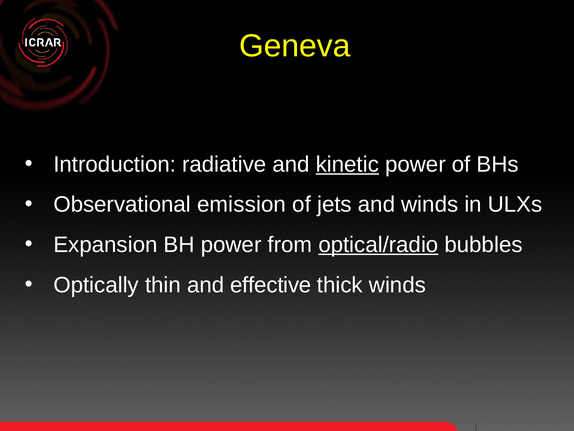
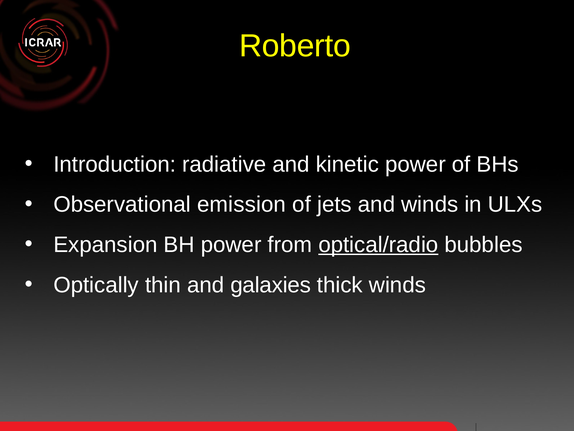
Geneva: Geneva -> Roberto
kinetic underline: present -> none
effective: effective -> galaxies
